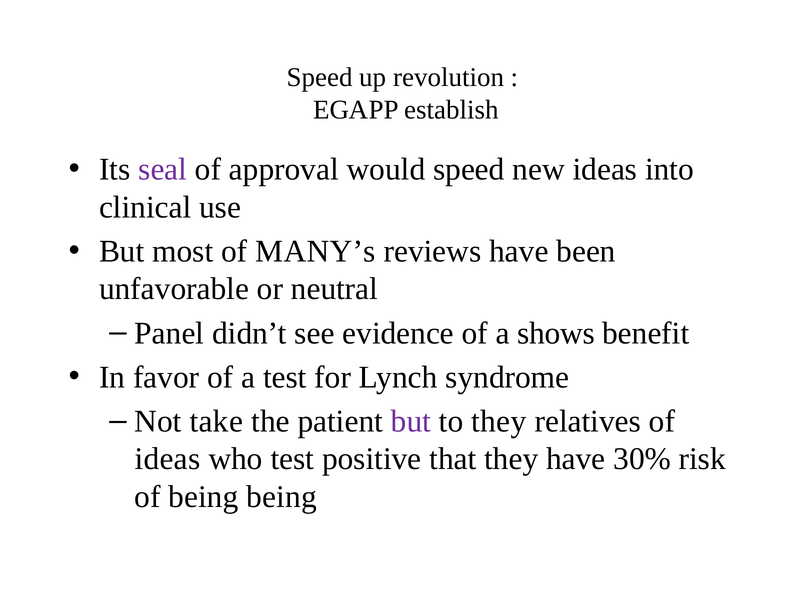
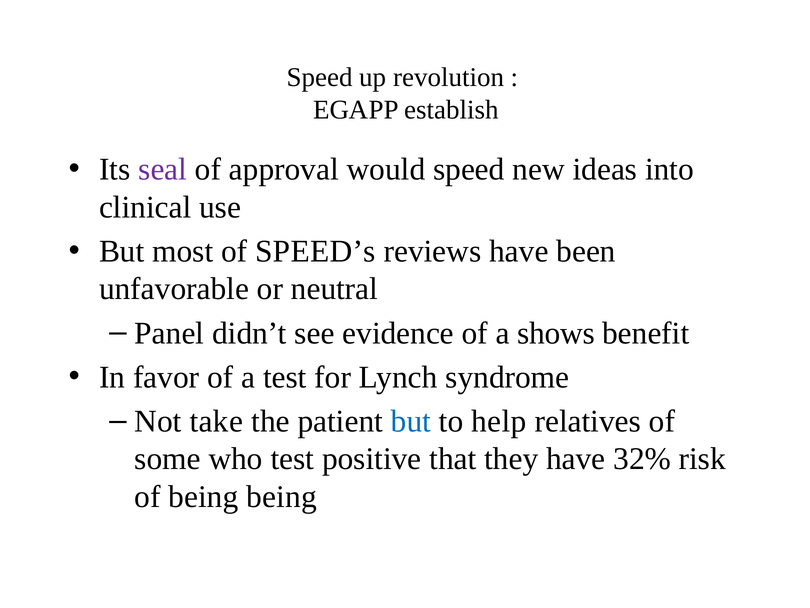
MANY’s: MANY’s -> SPEED’s
but at (411, 421) colour: purple -> blue
to they: they -> help
ideas at (167, 459): ideas -> some
30%: 30% -> 32%
